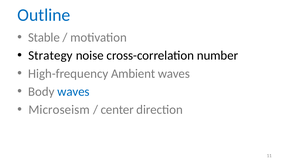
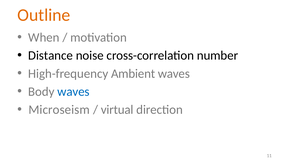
Outline colour: blue -> orange
Stable: Stable -> When
Strategy: Strategy -> Distance
center: center -> virtual
